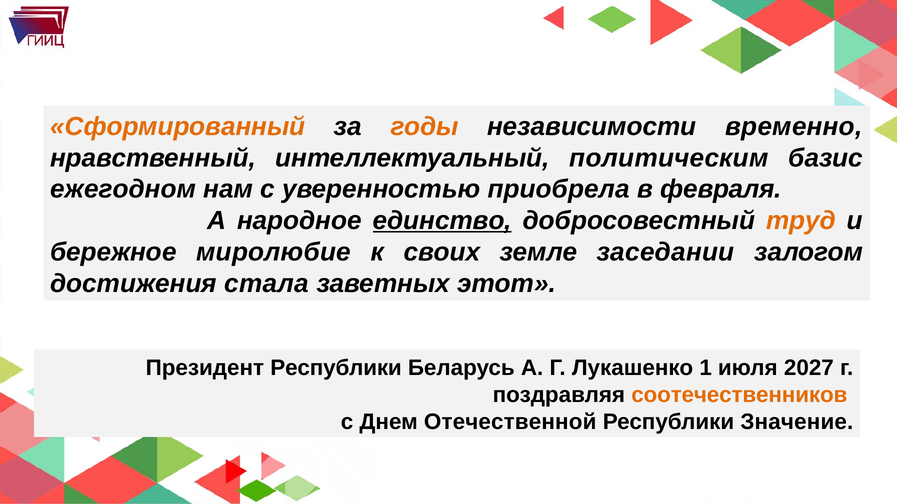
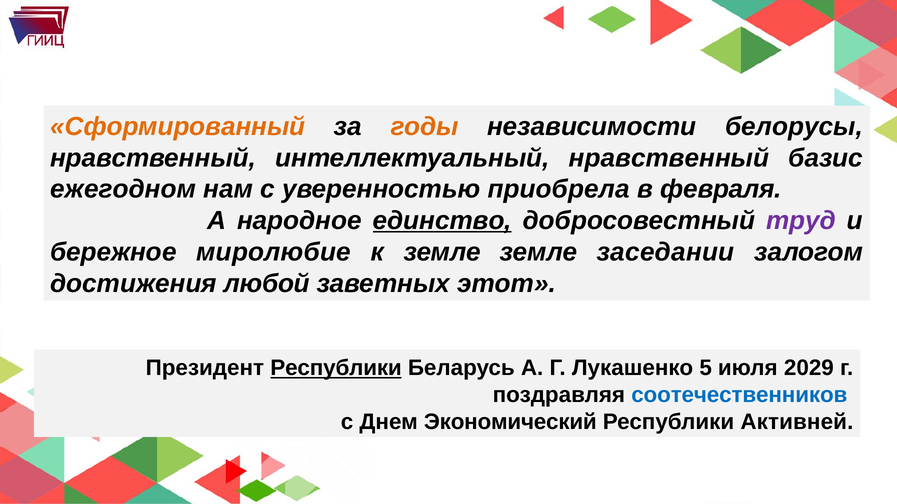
временно: временно -> белорусы
интеллектуальный политическим: политическим -> нравственный
труд colour: orange -> purple
к своих: своих -> земле
стала: стала -> любой
Республики at (336, 368) underline: none -> present
1: 1 -> 5
2027: 2027 -> 2029
соотечественников colour: orange -> blue
Отечественной: Отечественной -> Экономический
Значение: Значение -> Активней
